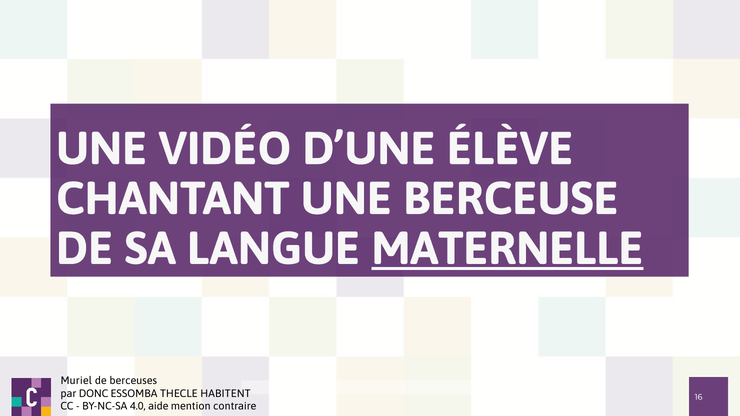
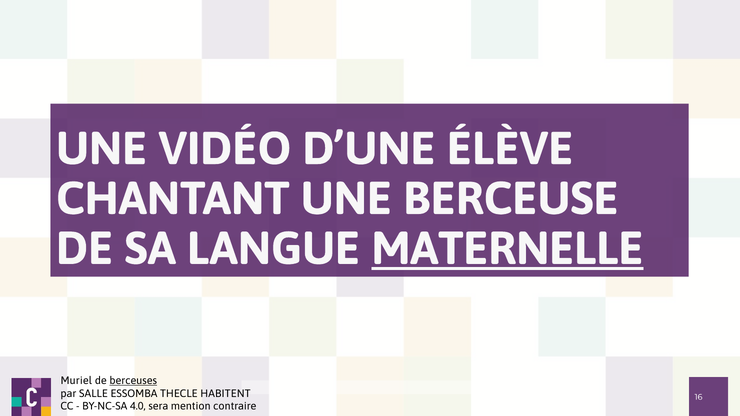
berceuses underline: none -> present
DONC: DONC -> SALLE
aide: aide -> sera
